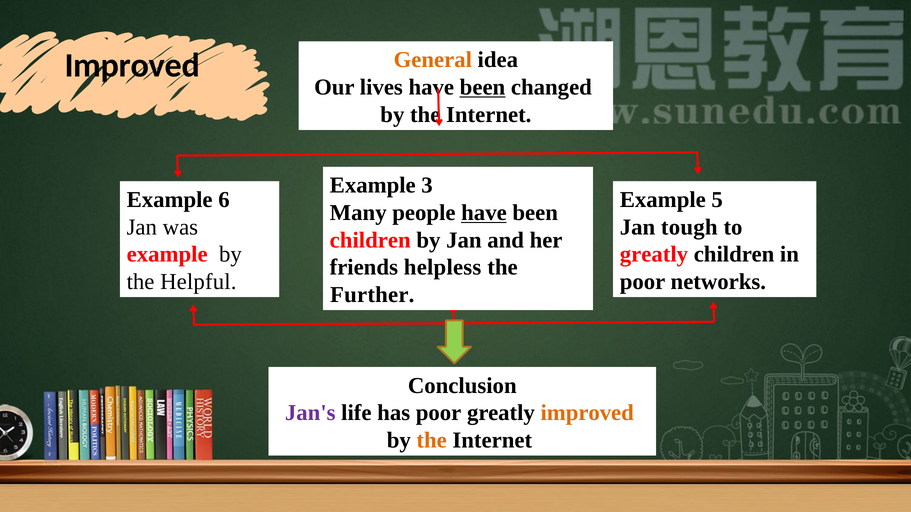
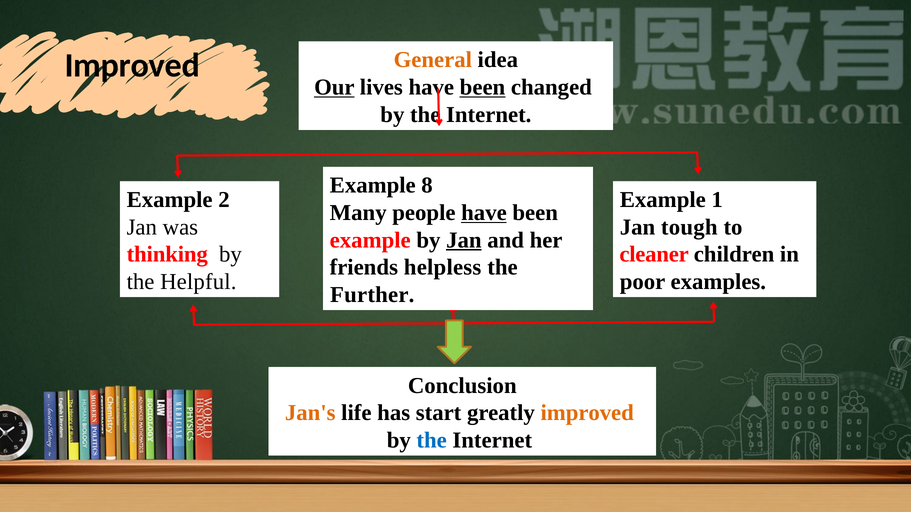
Our underline: none -> present
3: 3 -> 8
6: 6 -> 2
5: 5 -> 1
children at (370, 240): children -> example
Jan at (464, 240) underline: none -> present
example at (167, 255): example -> thinking
greatly at (654, 255): greatly -> cleaner
networks: networks -> examples
Jan's colour: purple -> orange
has poor: poor -> start
the at (432, 441) colour: orange -> blue
